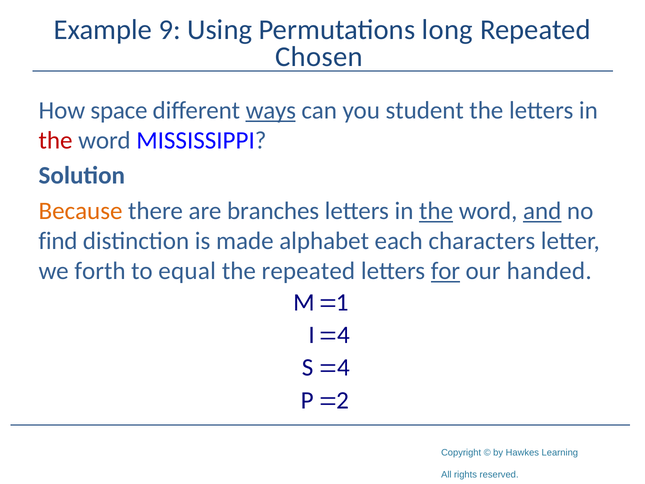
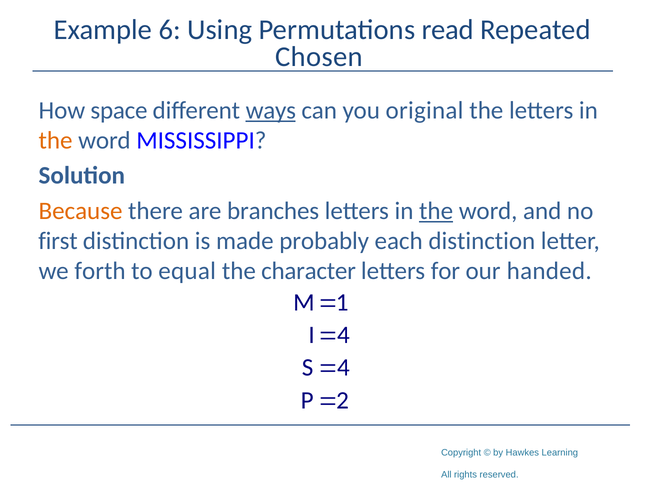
9: 9 -> 6
long: long -> read
student: student -> original
the at (56, 140) colour: red -> orange
and underline: present -> none
find: find -> first
alphabet: alphabet -> probably
each characters: characters -> distinction
the repeated: repeated -> character
for underline: present -> none
